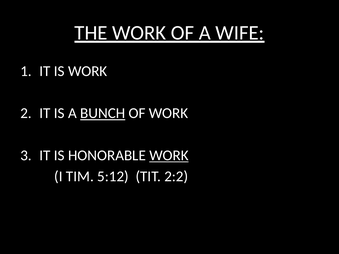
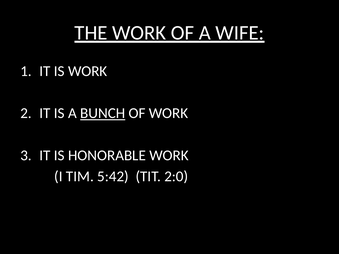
WORK at (169, 156) underline: present -> none
5:12: 5:12 -> 5:42
2:2: 2:2 -> 2:0
